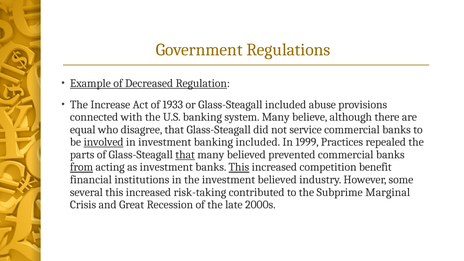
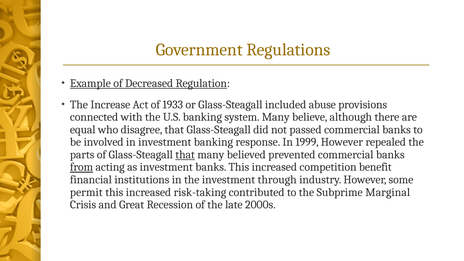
service: service -> passed
involved underline: present -> none
banking included: included -> response
1999 Practices: Practices -> However
This at (239, 167) underline: present -> none
investment believed: believed -> through
several: several -> permit
